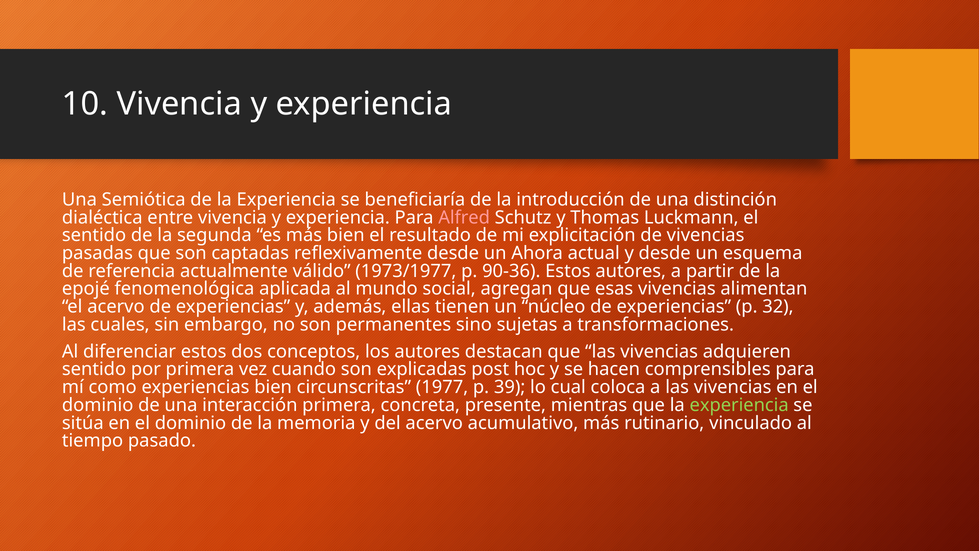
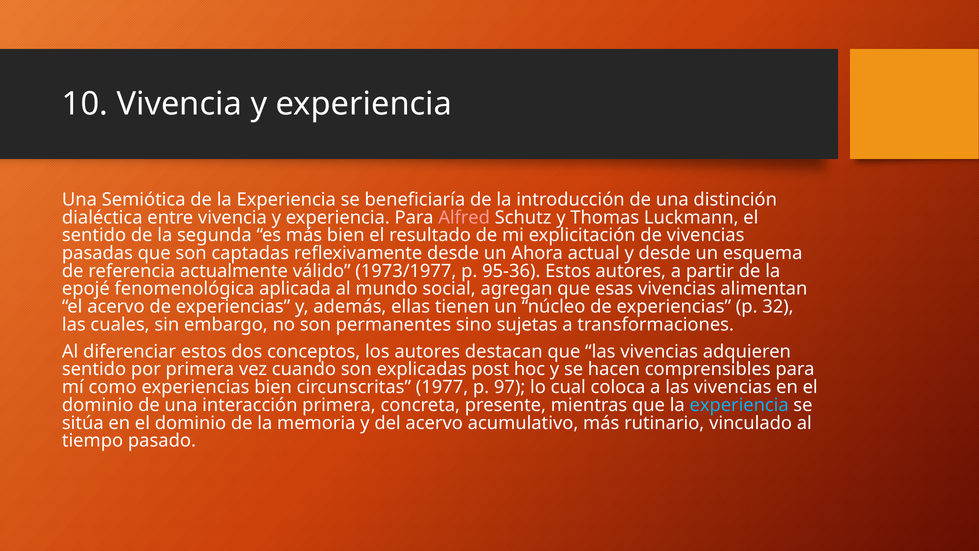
90-36: 90-36 -> 95-36
39: 39 -> 97
experiencia at (739, 405) colour: light green -> light blue
